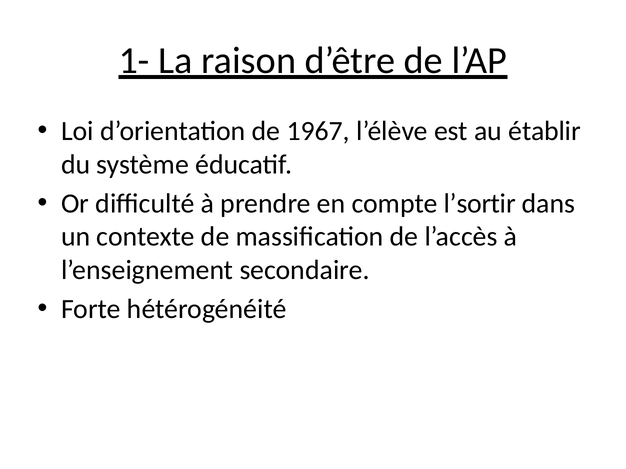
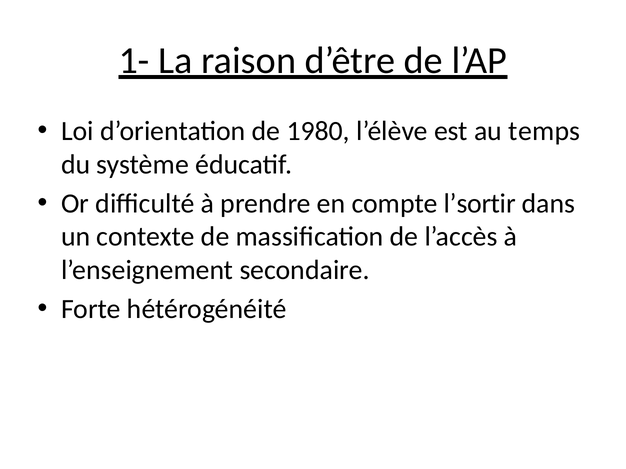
1967: 1967 -> 1980
établir: établir -> temps
